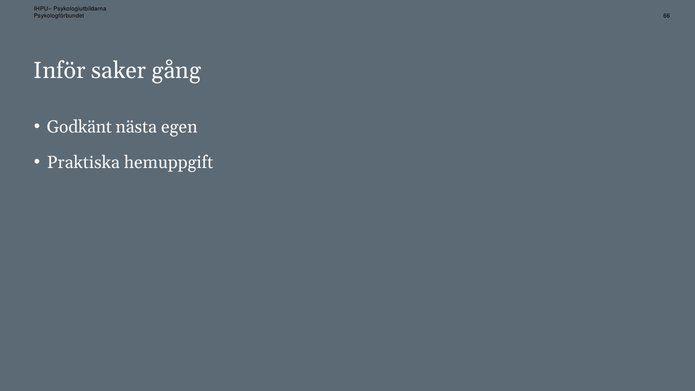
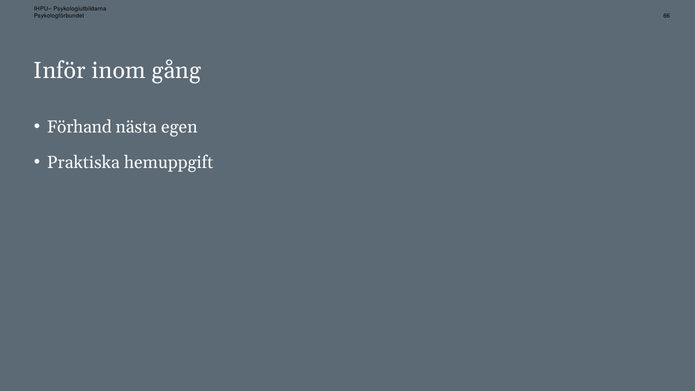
saker: saker -> inom
Godkänt: Godkänt -> Förhand
